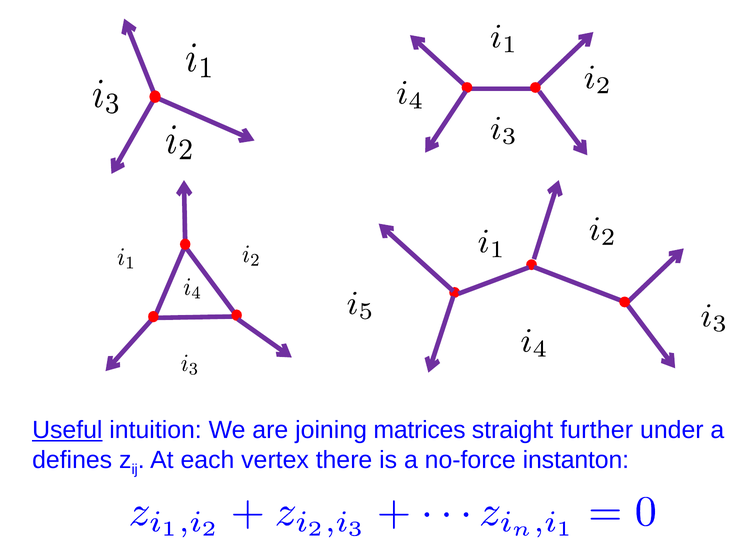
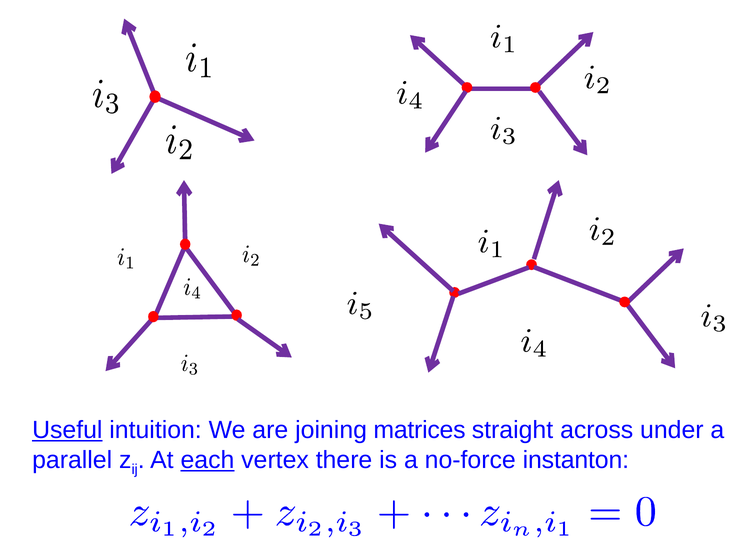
further: further -> across
defines: defines -> parallel
each underline: none -> present
